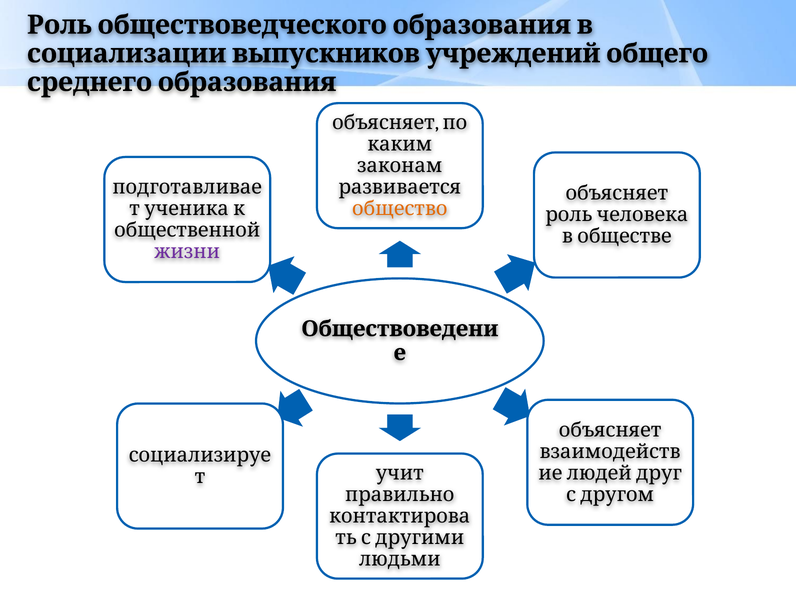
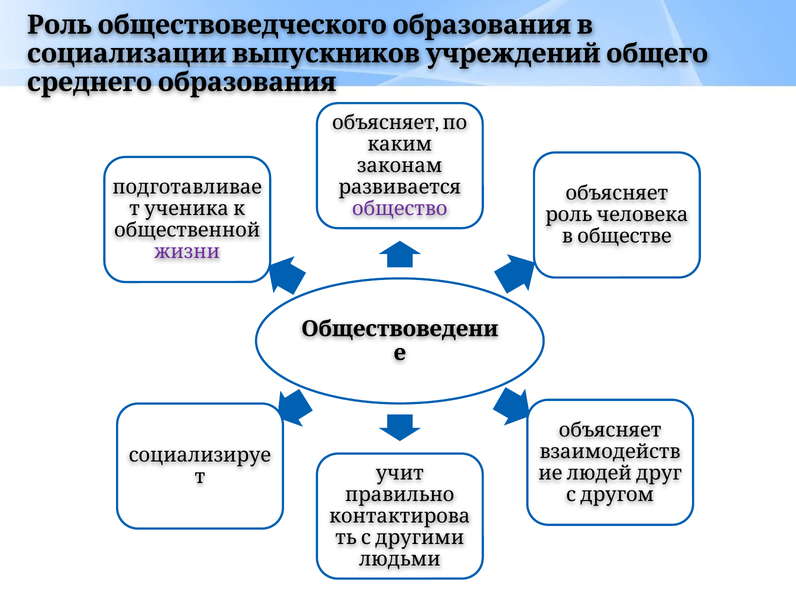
общество colour: orange -> purple
